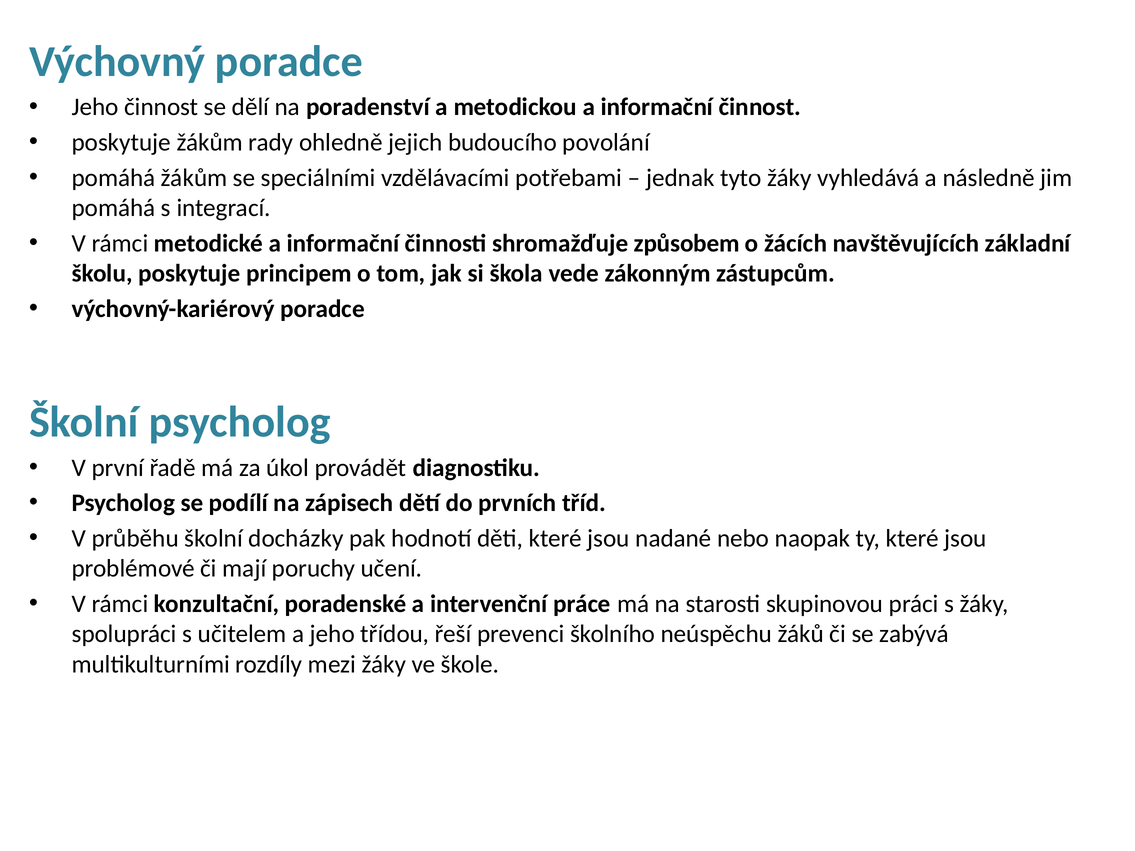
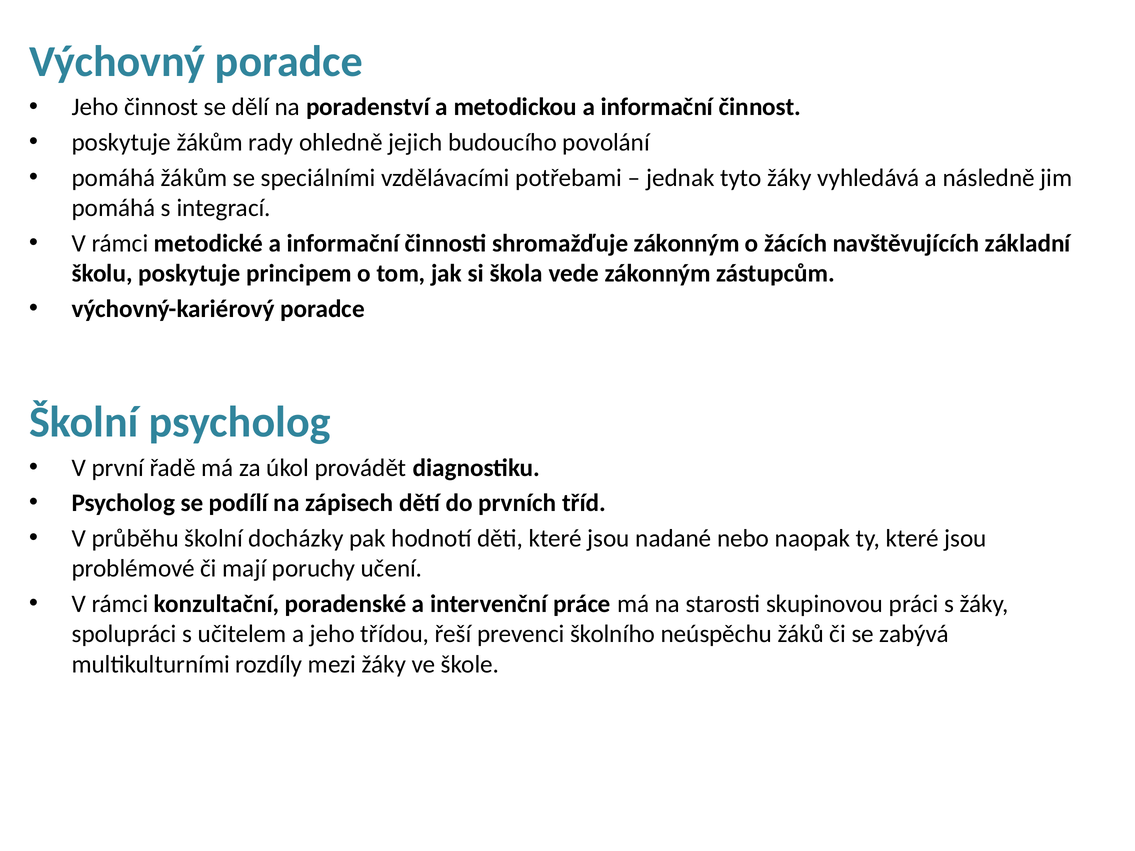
shromažďuje způsobem: způsobem -> zákonným
